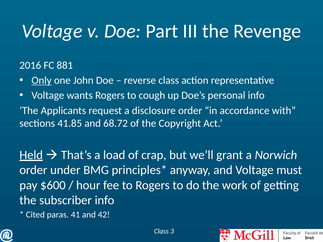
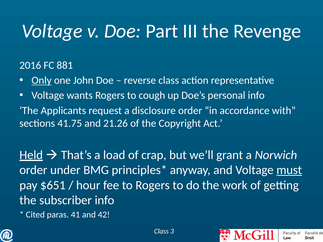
41.85: 41.85 -> 41.75
68.72: 68.72 -> 21.26
must underline: none -> present
$600: $600 -> $651
